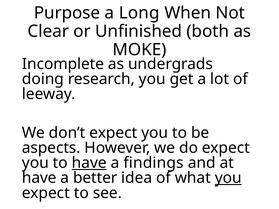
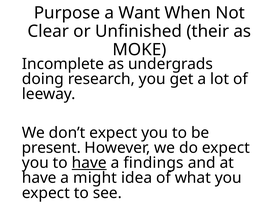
Long: Long -> Want
both: both -> their
aspects: aspects -> present
better: better -> might
you at (228, 178) underline: present -> none
